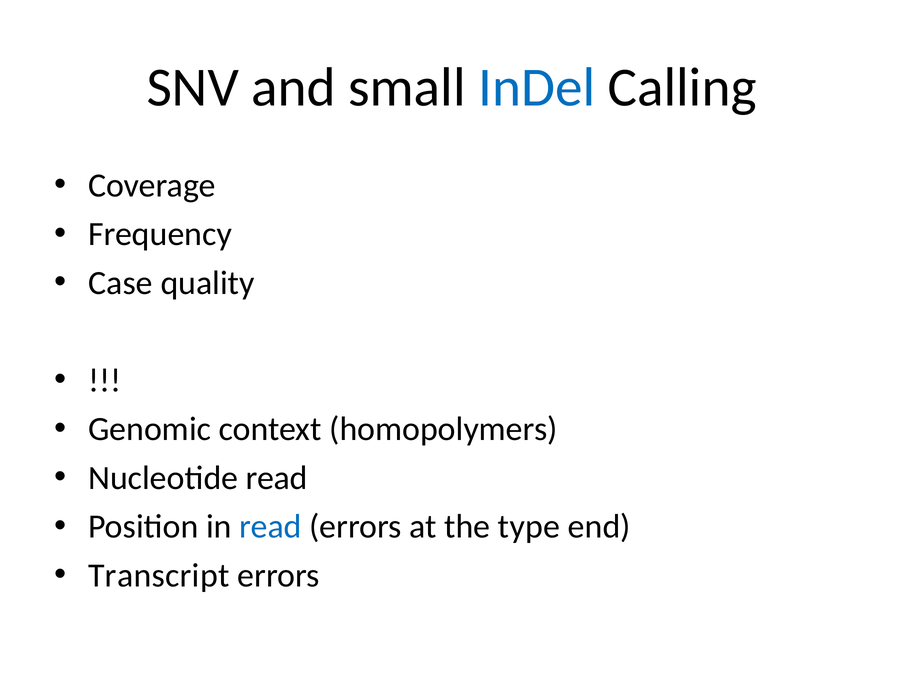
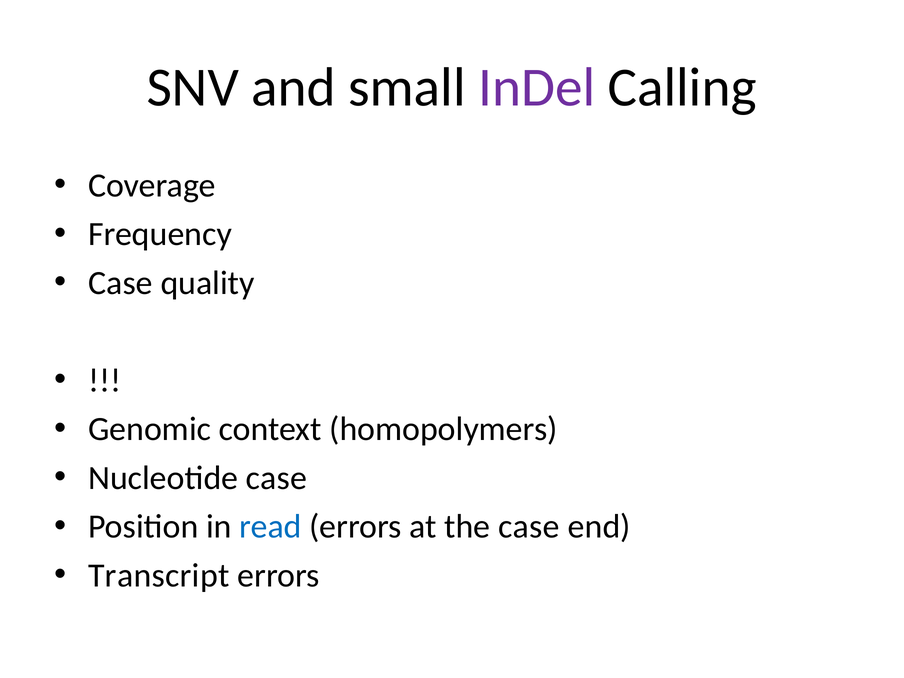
InDel colour: blue -> purple
Nucleotide read: read -> case
the type: type -> case
